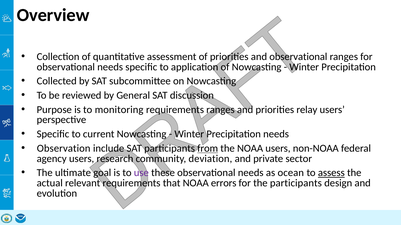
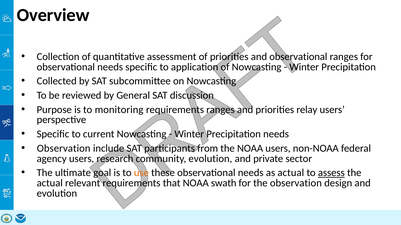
from underline: present -> none
community deviation: deviation -> evolution
use colour: purple -> orange
as ocean: ocean -> actual
errors: errors -> swath
the participants: participants -> observation
